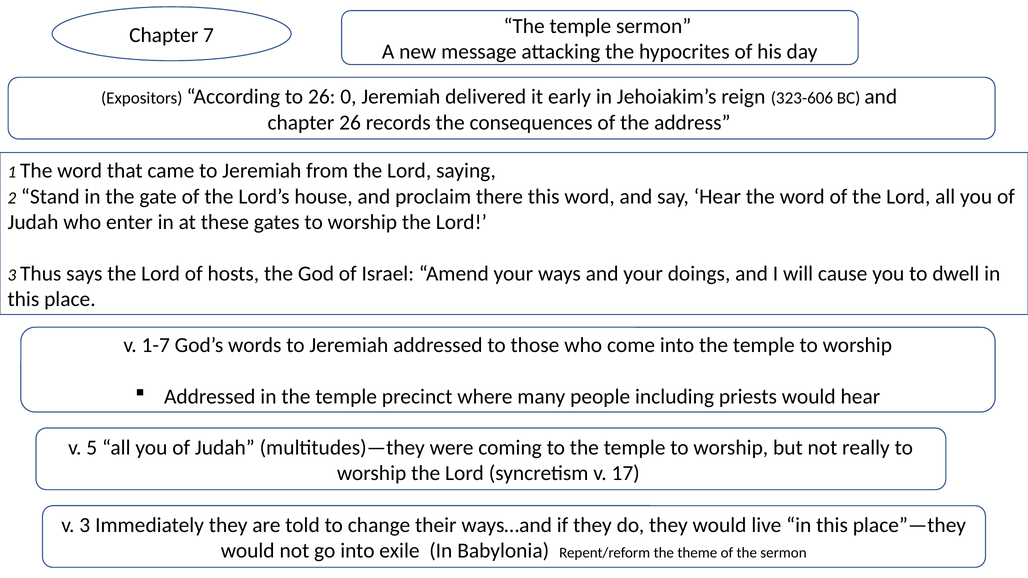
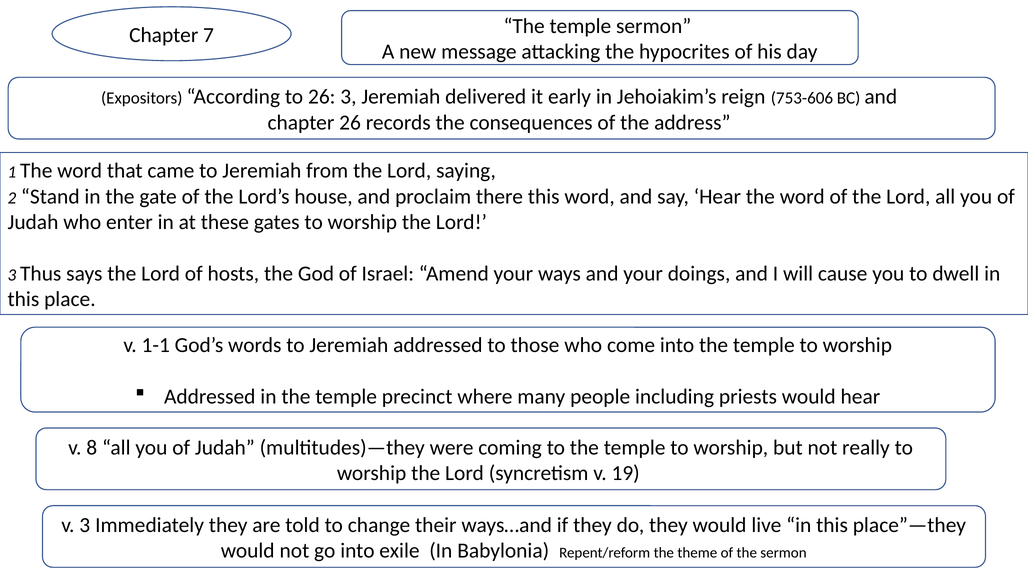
26 0: 0 -> 3
323-606: 323-606 -> 753-606
1-7: 1-7 -> 1-1
5: 5 -> 8
17: 17 -> 19
